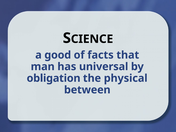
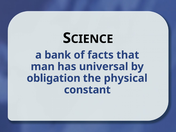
good: good -> bank
between: between -> constant
